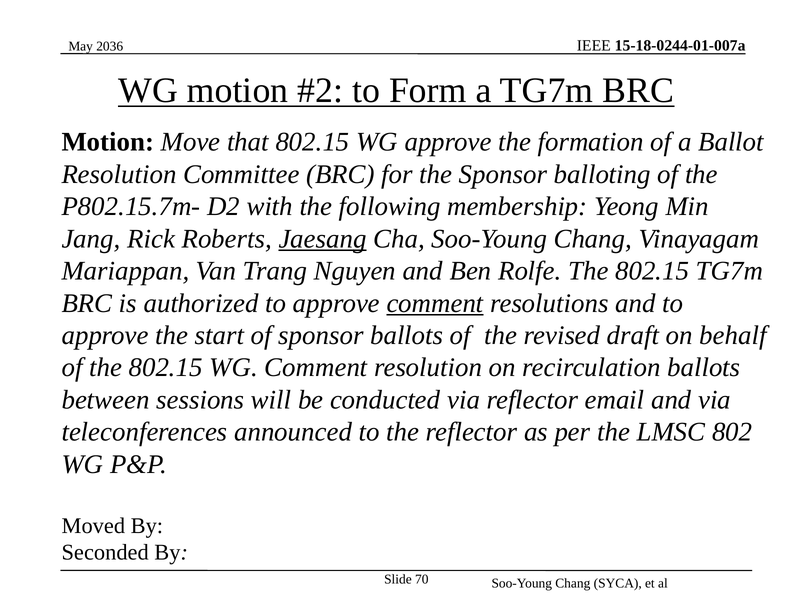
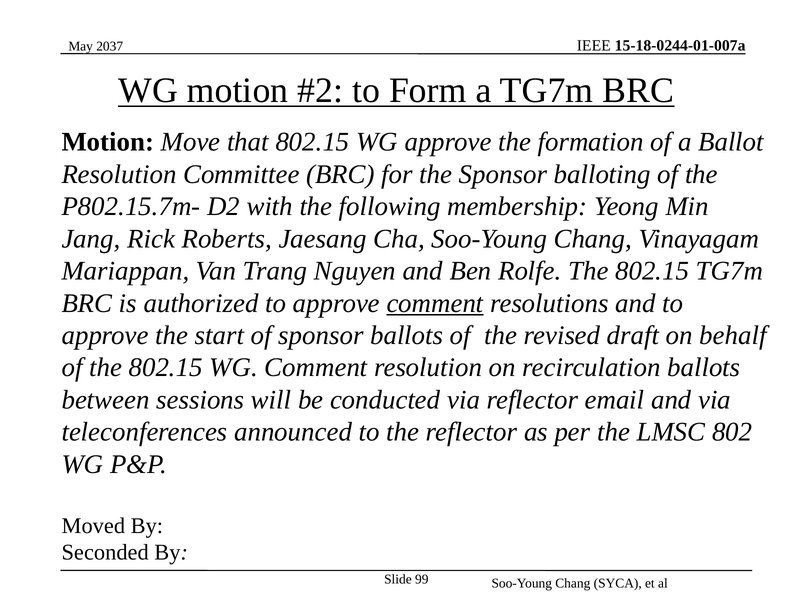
2036: 2036 -> 2037
Jaesang underline: present -> none
70: 70 -> 99
